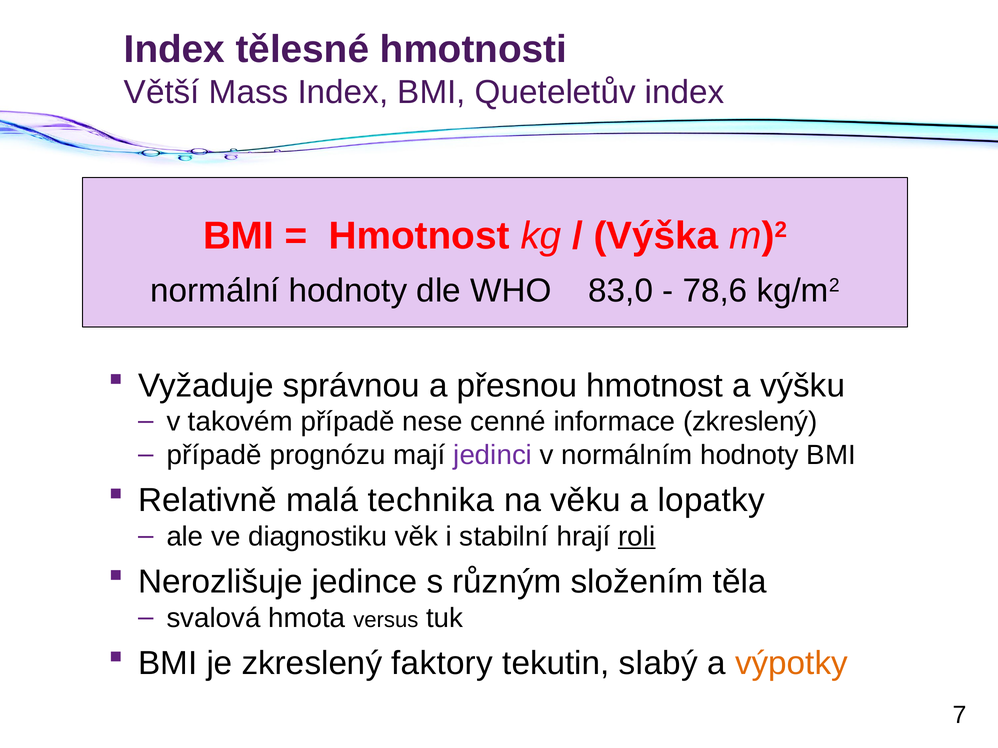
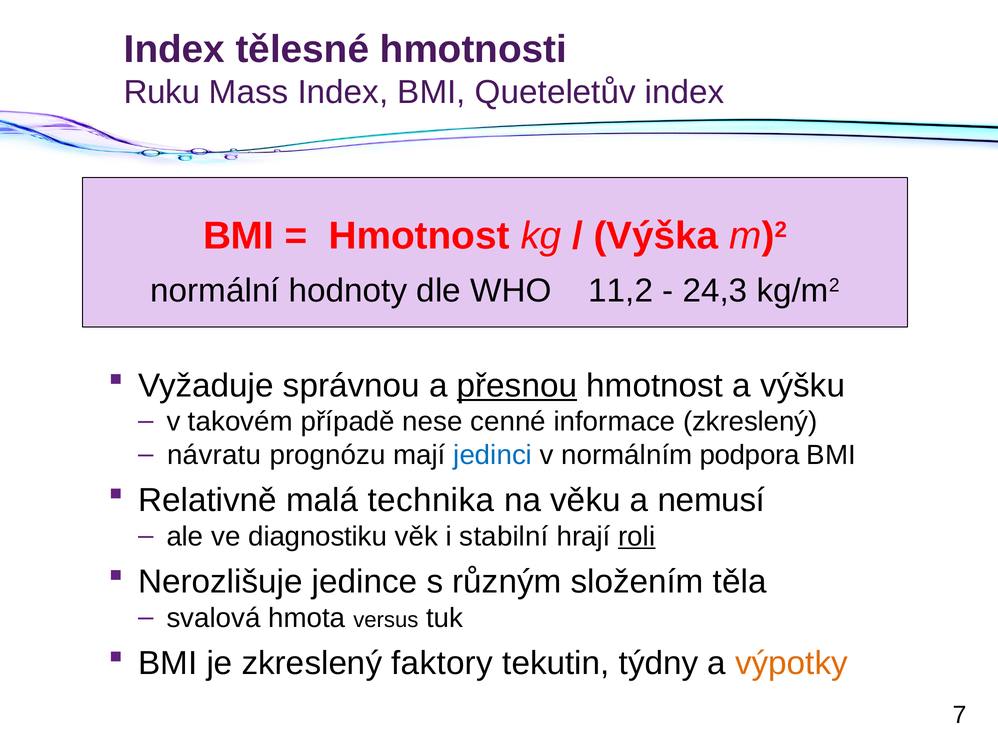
Větší: Větší -> Ruku
83,0: 83,0 -> 11,2
78,6: 78,6 -> 24,3
přesnou underline: none -> present
případě at (214, 455): případě -> návratu
jedinci colour: purple -> blue
normálním hodnoty: hodnoty -> podpora
lopatky: lopatky -> nemusí
slabý: slabý -> týdny
